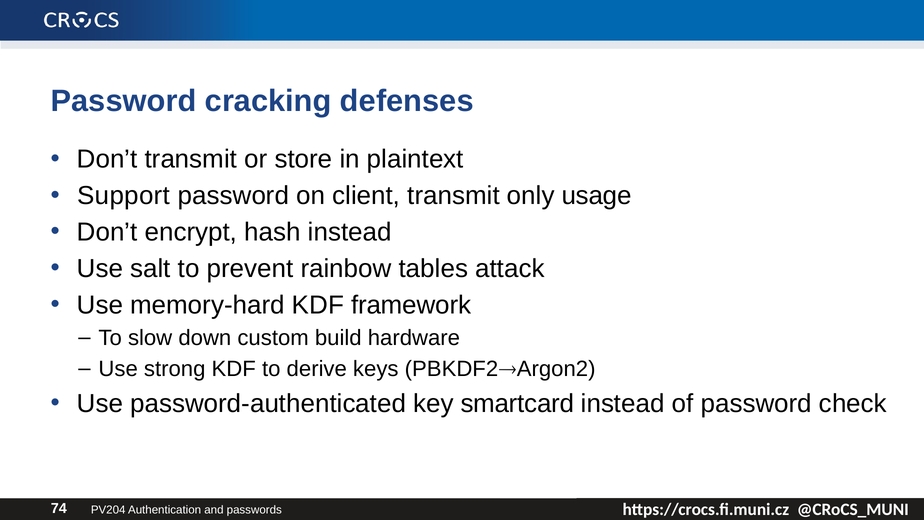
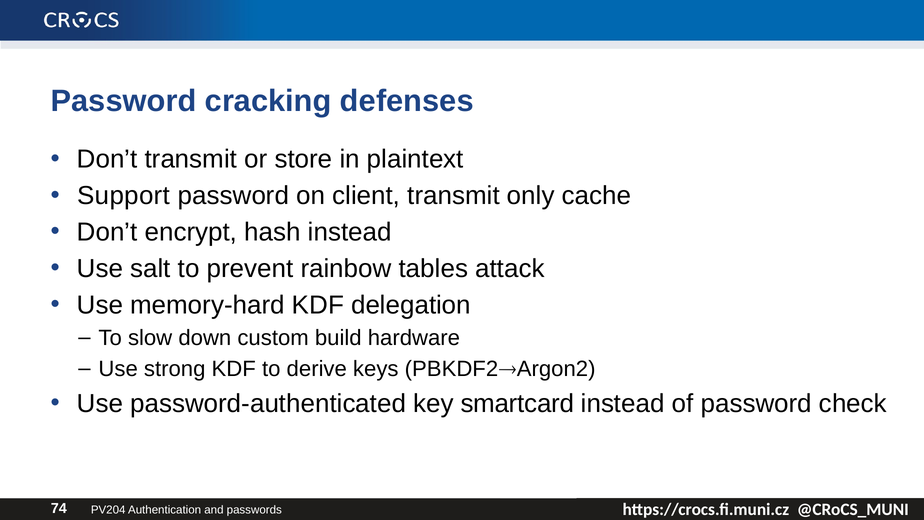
usage: usage -> cache
framework: framework -> delegation
